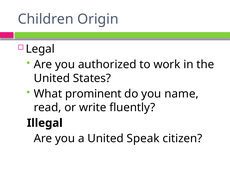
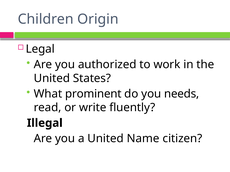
name: name -> needs
Speak: Speak -> Name
